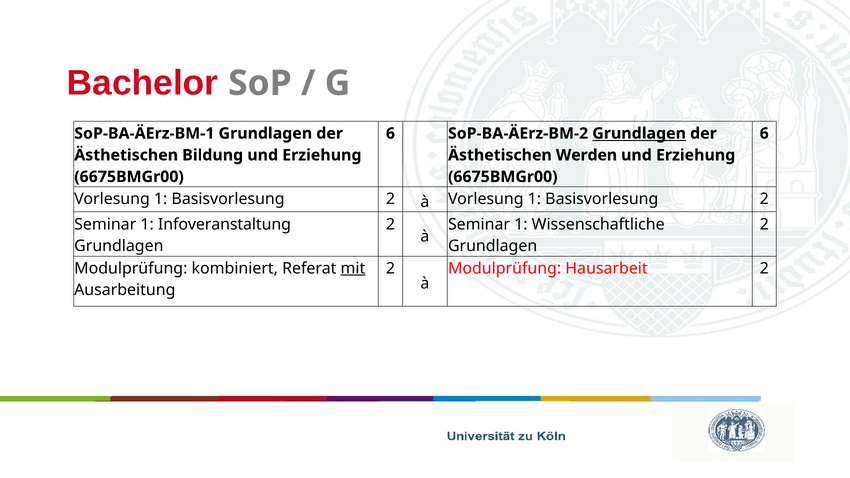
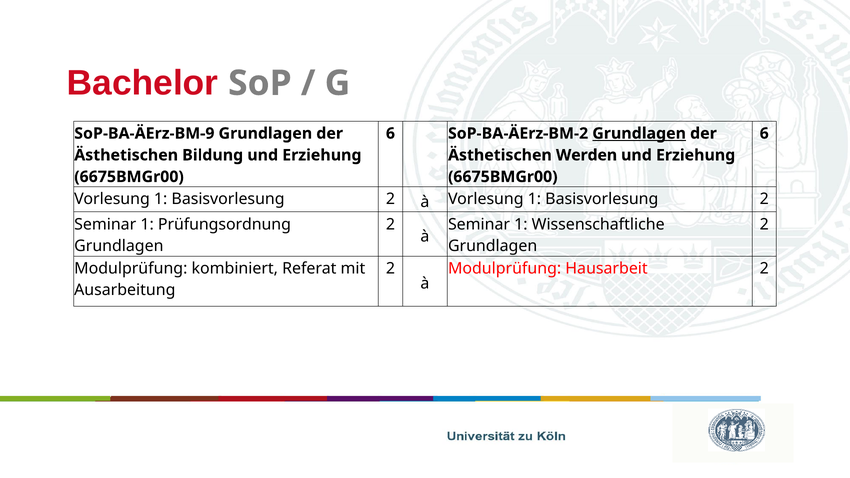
SoP-BA-ÄErz-BM-1: SoP-BA-ÄErz-BM-1 -> SoP-BA-ÄErz-BM-9
Infoveranstaltung: Infoveranstaltung -> Prüfungsordnung
mit underline: present -> none
